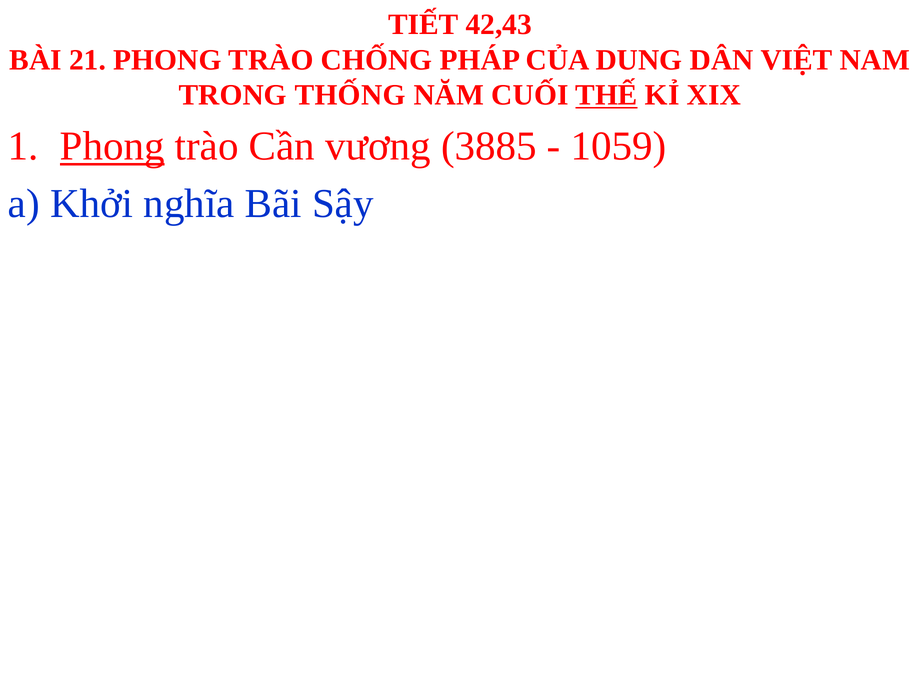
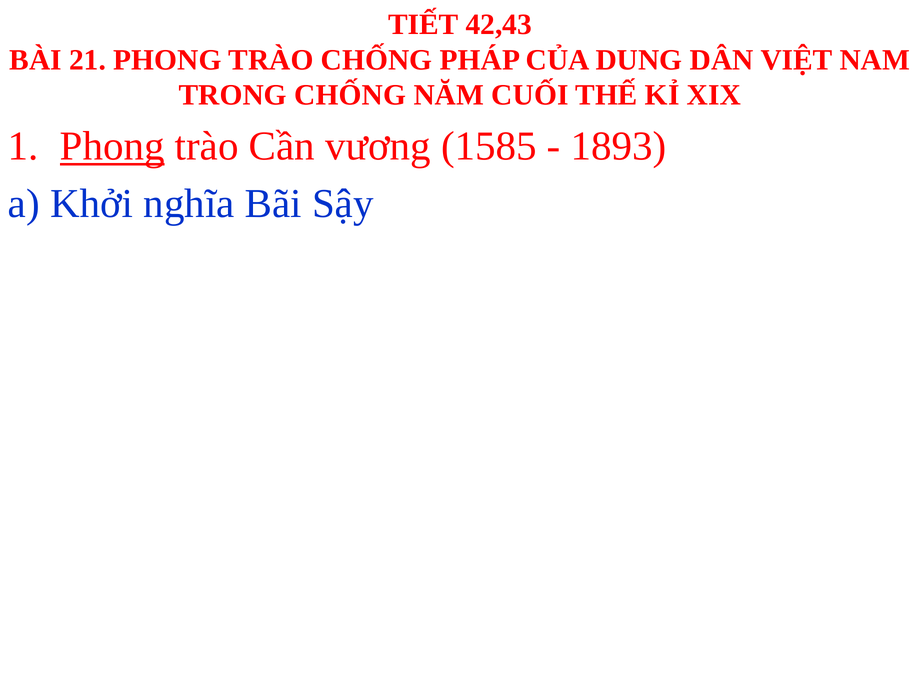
TRONG THỐNG: THỐNG -> CHỐNG
THẾ underline: present -> none
3885: 3885 -> 1585
1059: 1059 -> 1893
